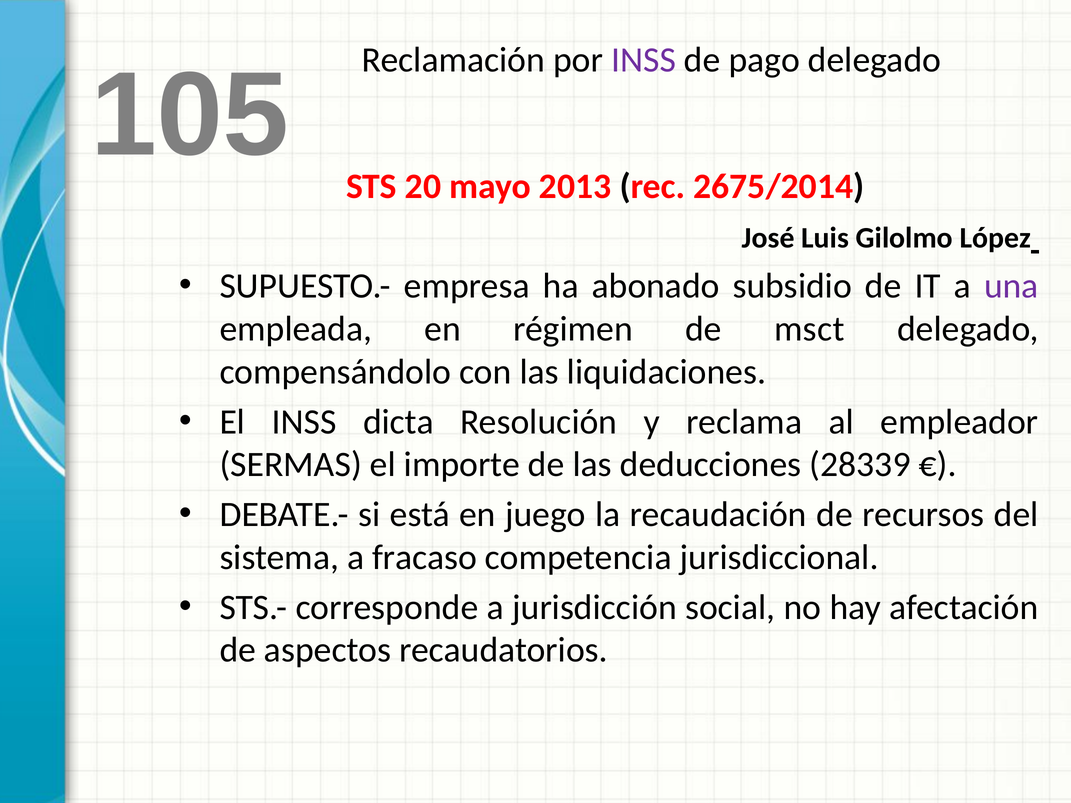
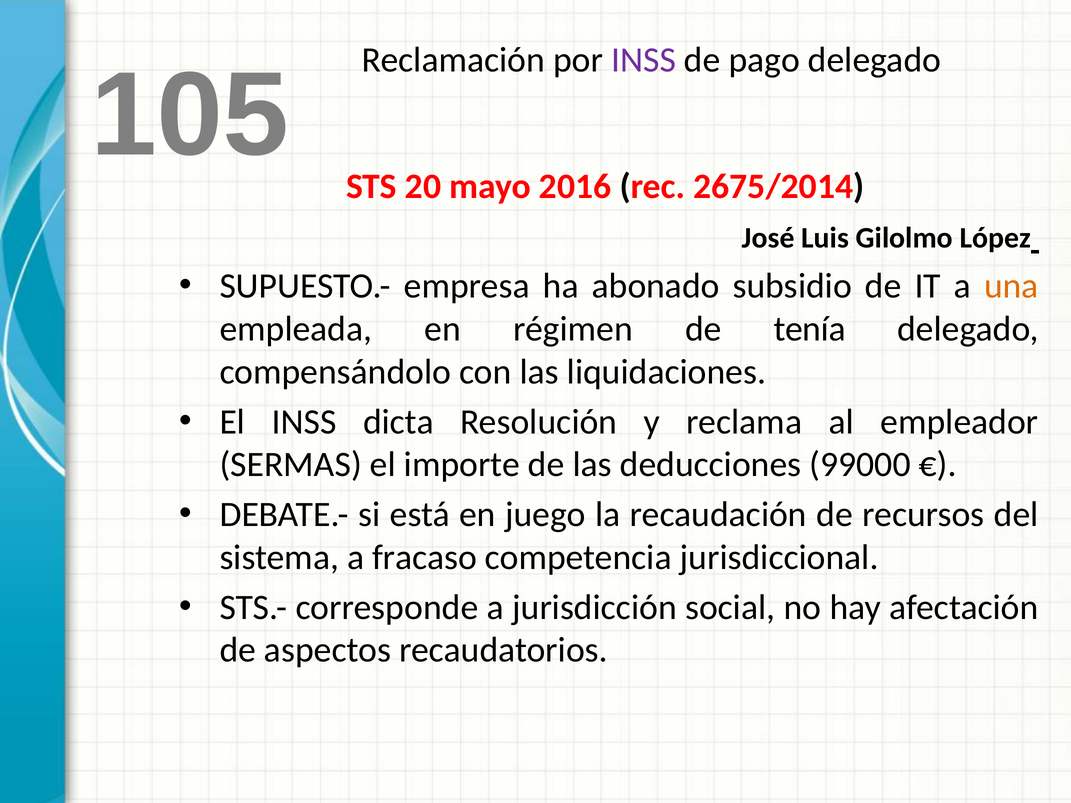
2013: 2013 -> 2016
una colour: purple -> orange
msct: msct -> tenía
28339: 28339 -> 99000
